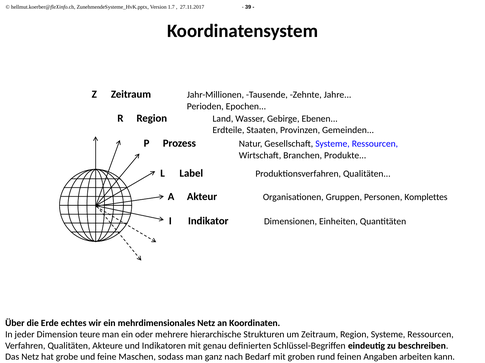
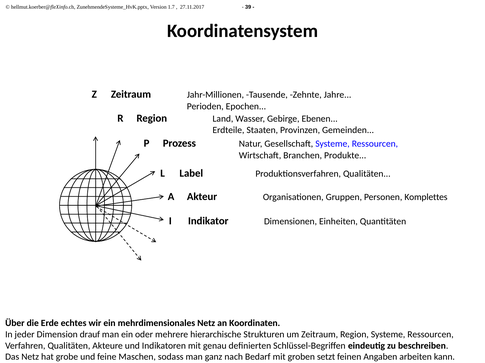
teure: teure -> drauf
rund: rund -> setzt
